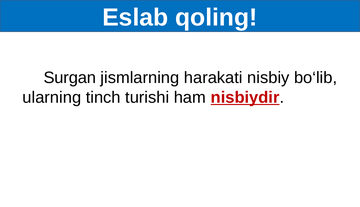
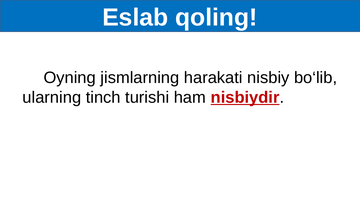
Surgan: Surgan -> Oyning
